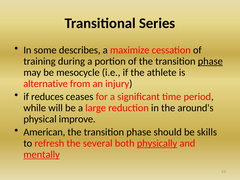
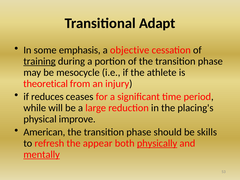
Series: Series -> Adapt
describes: describes -> emphasis
maximize: maximize -> objective
training underline: none -> present
phase at (210, 61) underline: present -> none
alternative: alternative -> theoretical
around's: around's -> placing's
several: several -> appear
